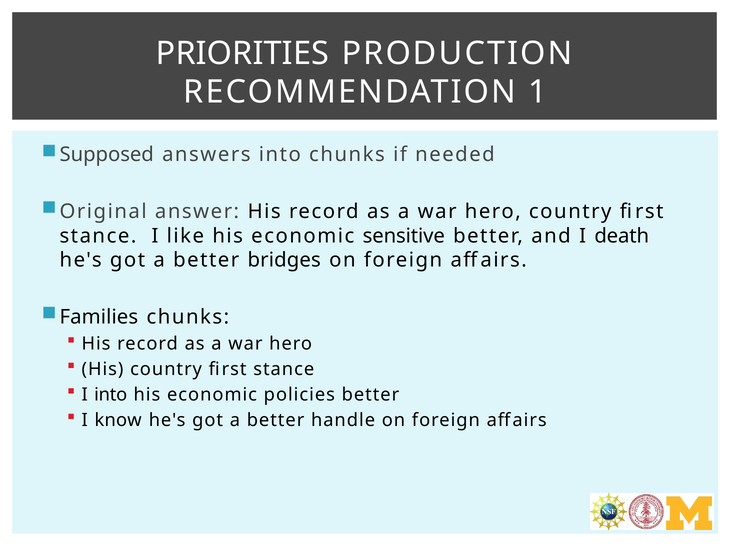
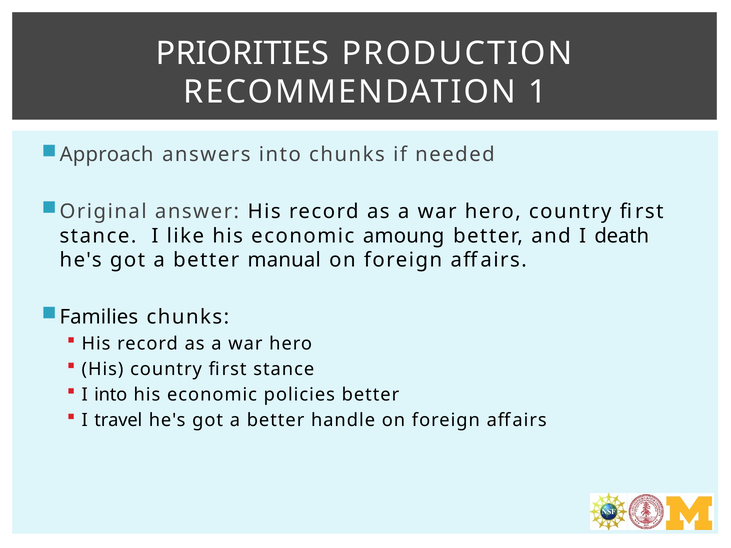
Supposed: Supposed -> Approach
sensitive: sensitive -> amoung
bridges: bridges -> manual
know: know -> travel
